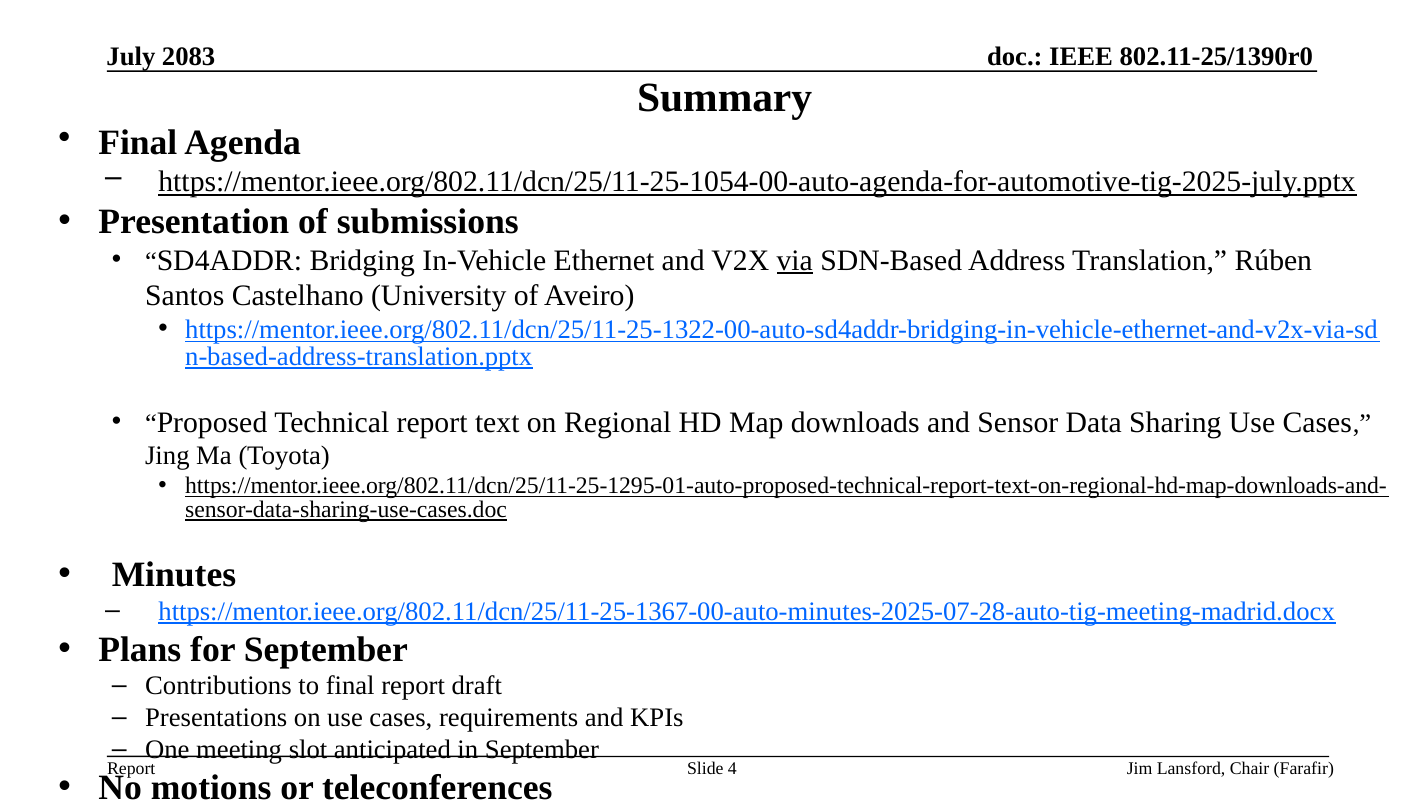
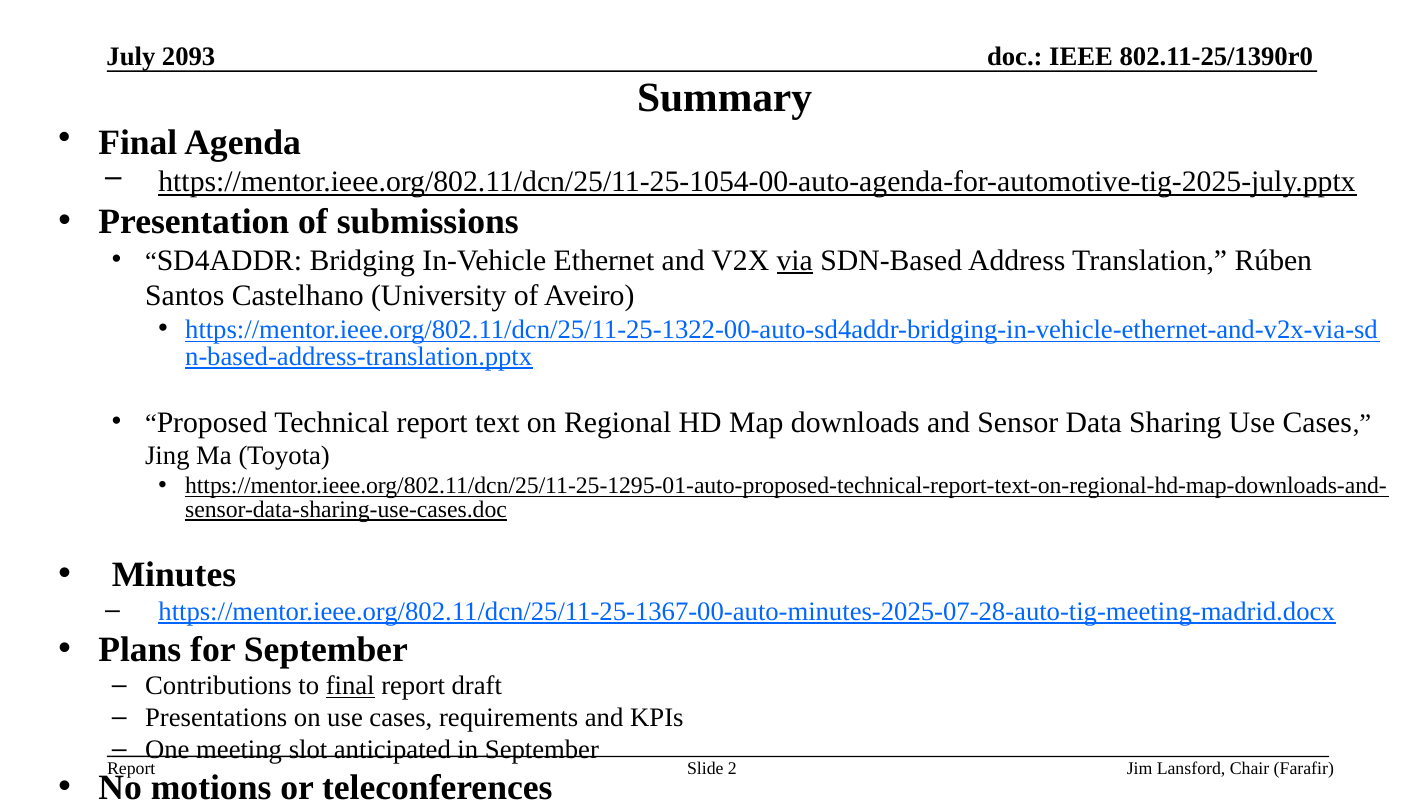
2083: 2083 -> 2093
final at (350, 686) underline: none -> present
4: 4 -> 2
